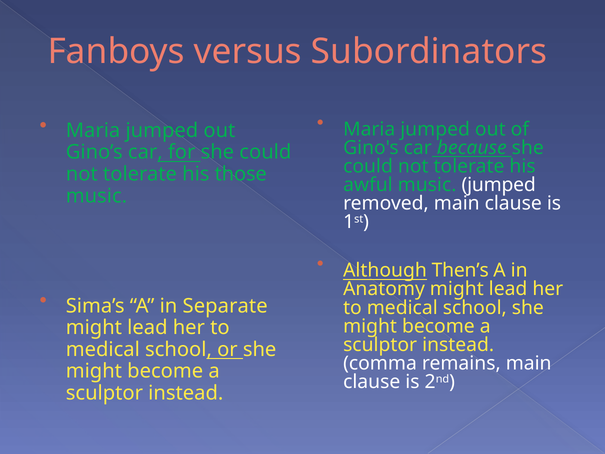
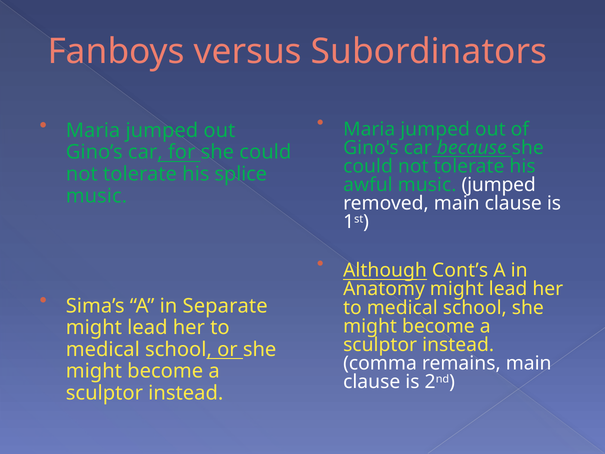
those: those -> splice
Then’s: Then’s -> Cont’s
